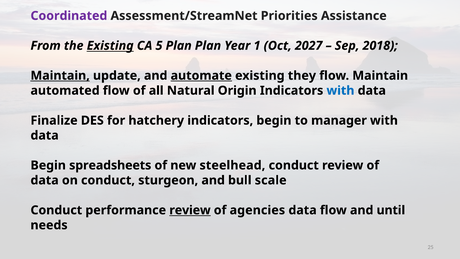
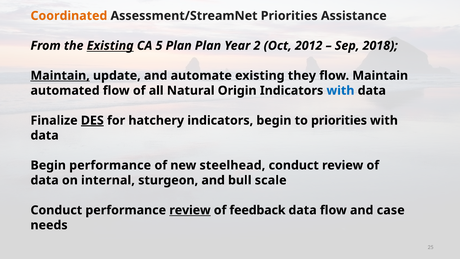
Coordinated colour: purple -> orange
1: 1 -> 2
2027: 2027 -> 2012
automate underline: present -> none
DES underline: none -> present
to manager: manager -> priorities
Begin spreadsheets: spreadsheets -> performance
on conduct: conduct -> internal
agencies: agencies -> feedback
until: until -> case
